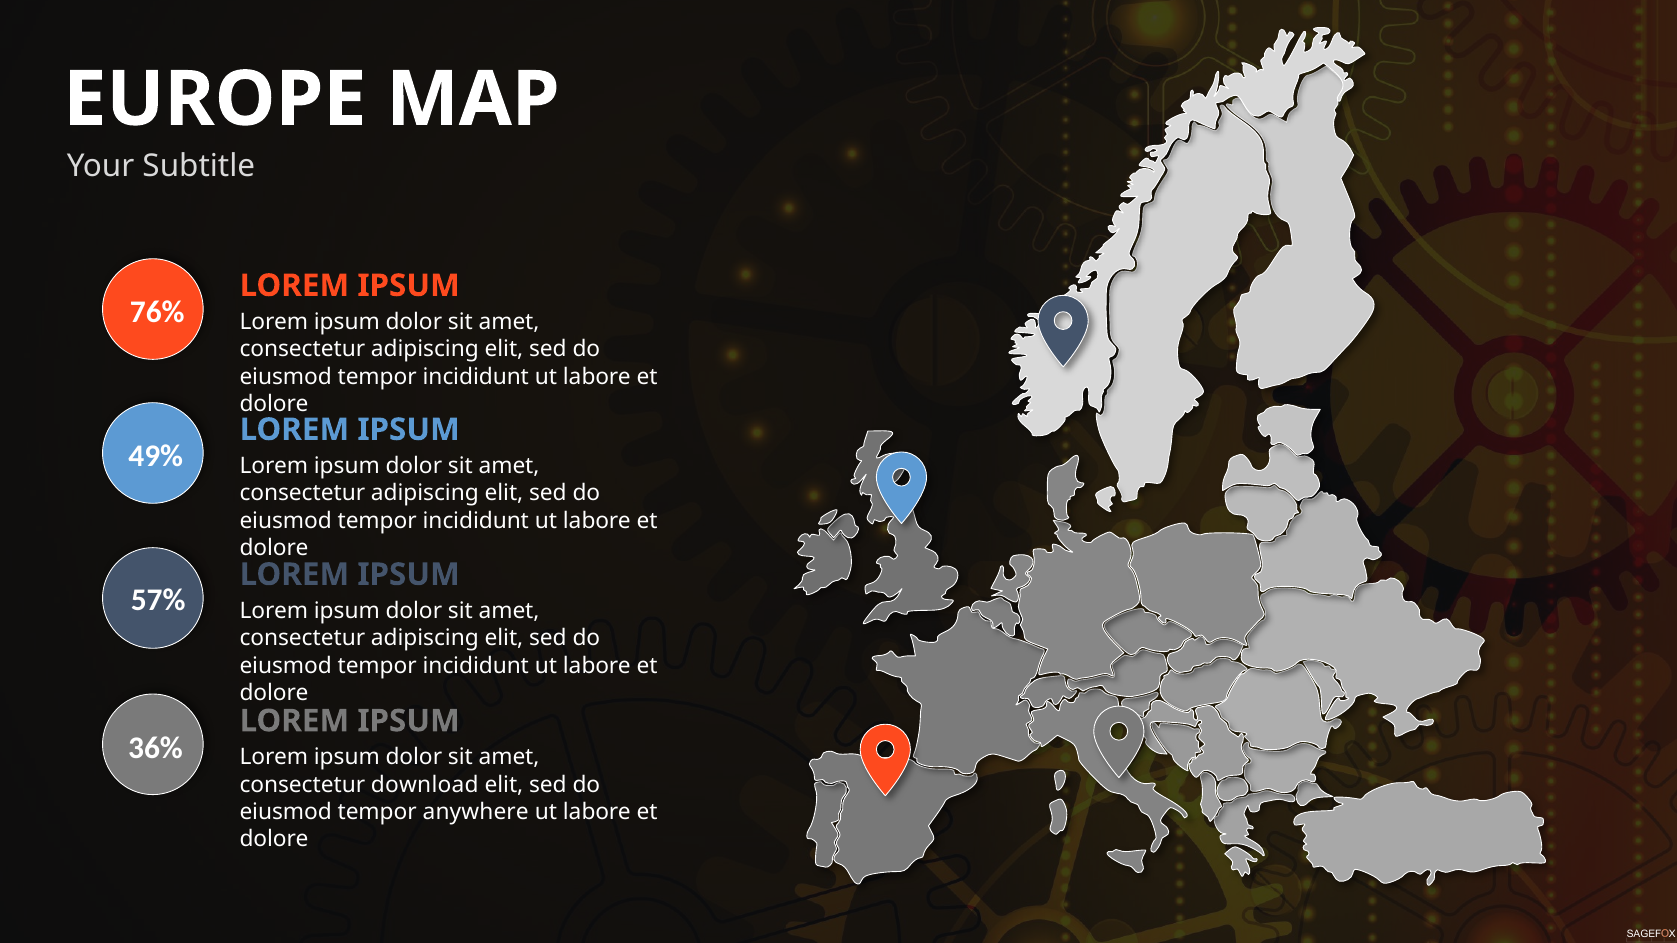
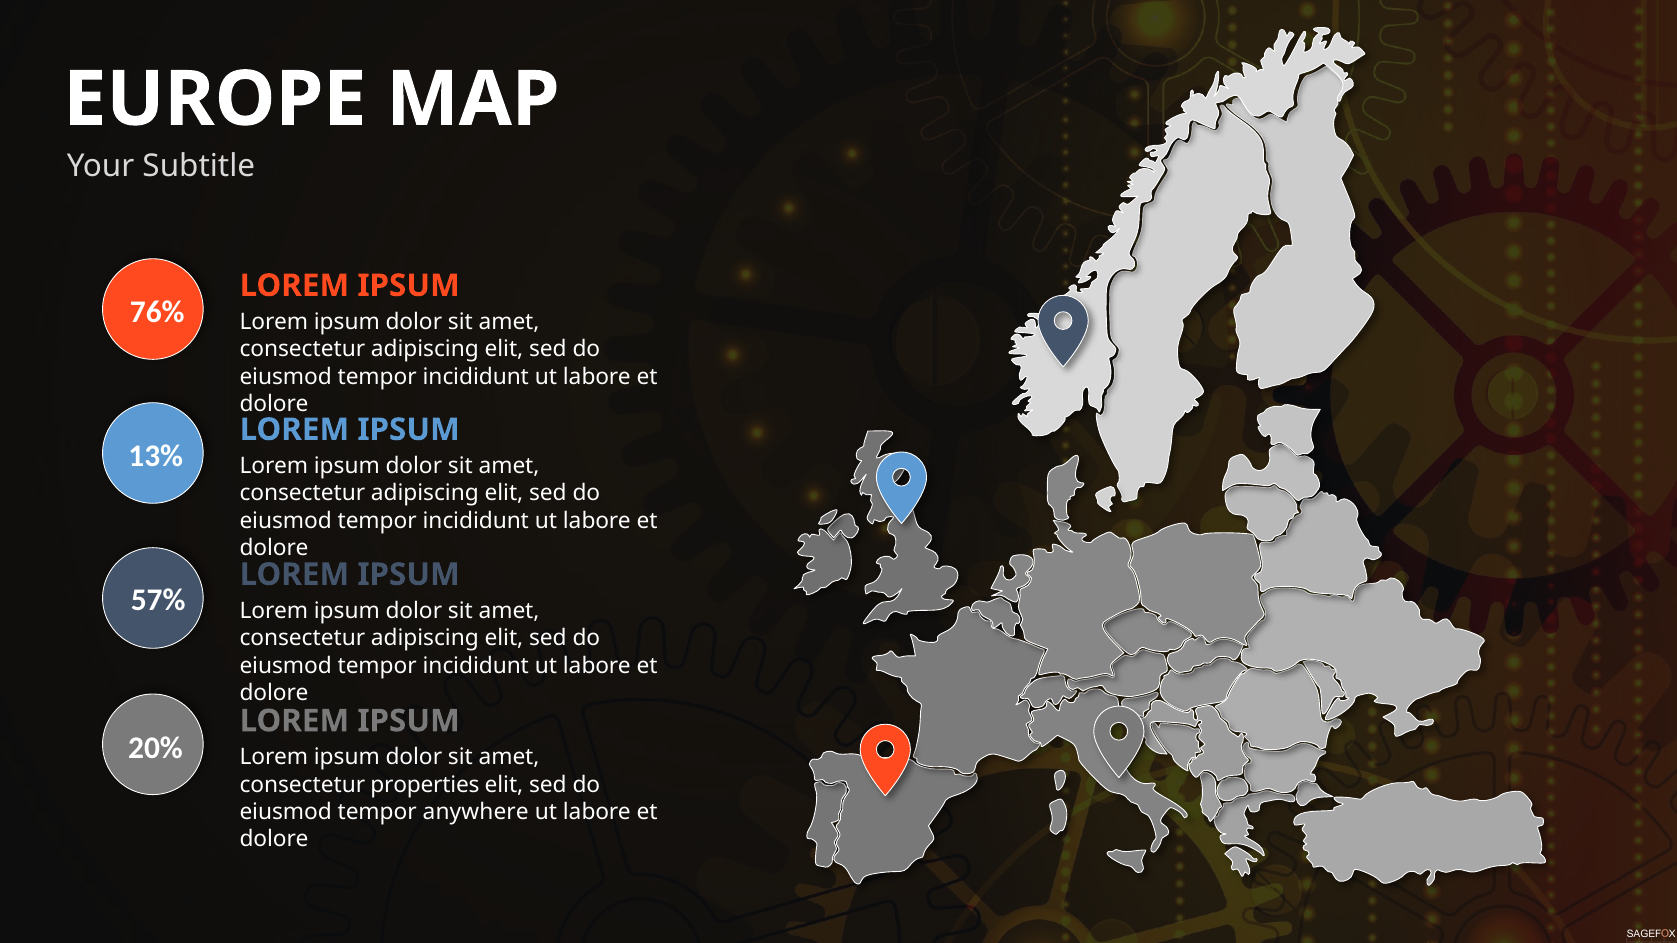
49%: 49% -> 13%
36%: 36% -> 20%
download: download -> properties
